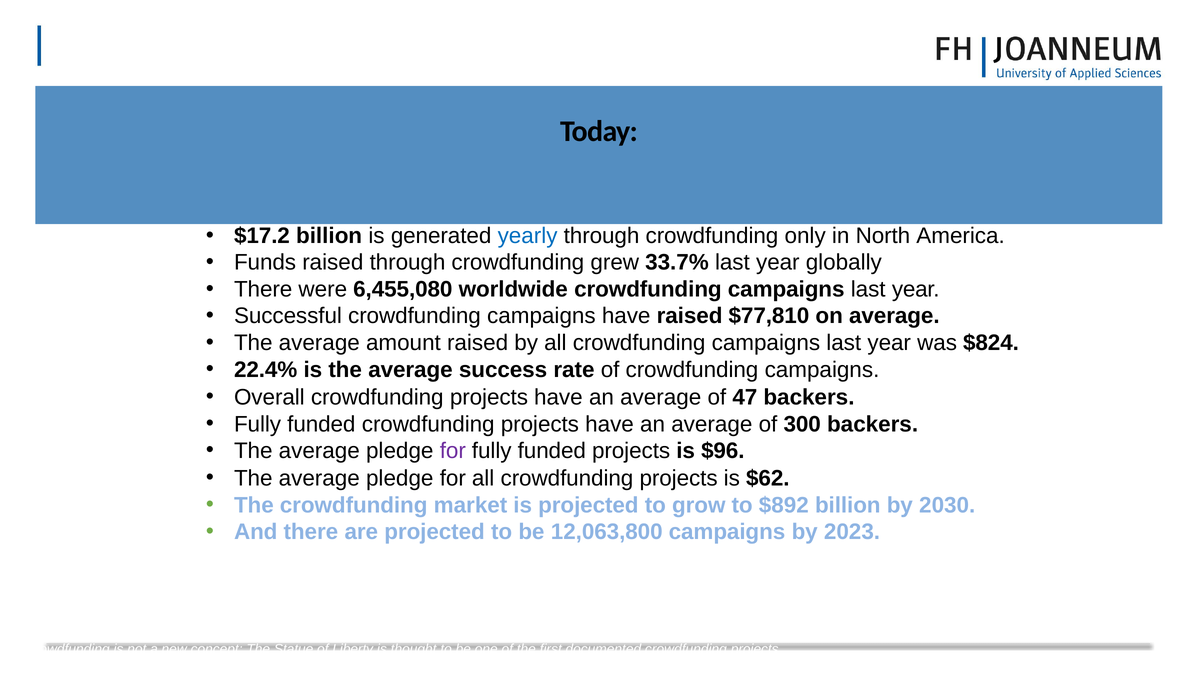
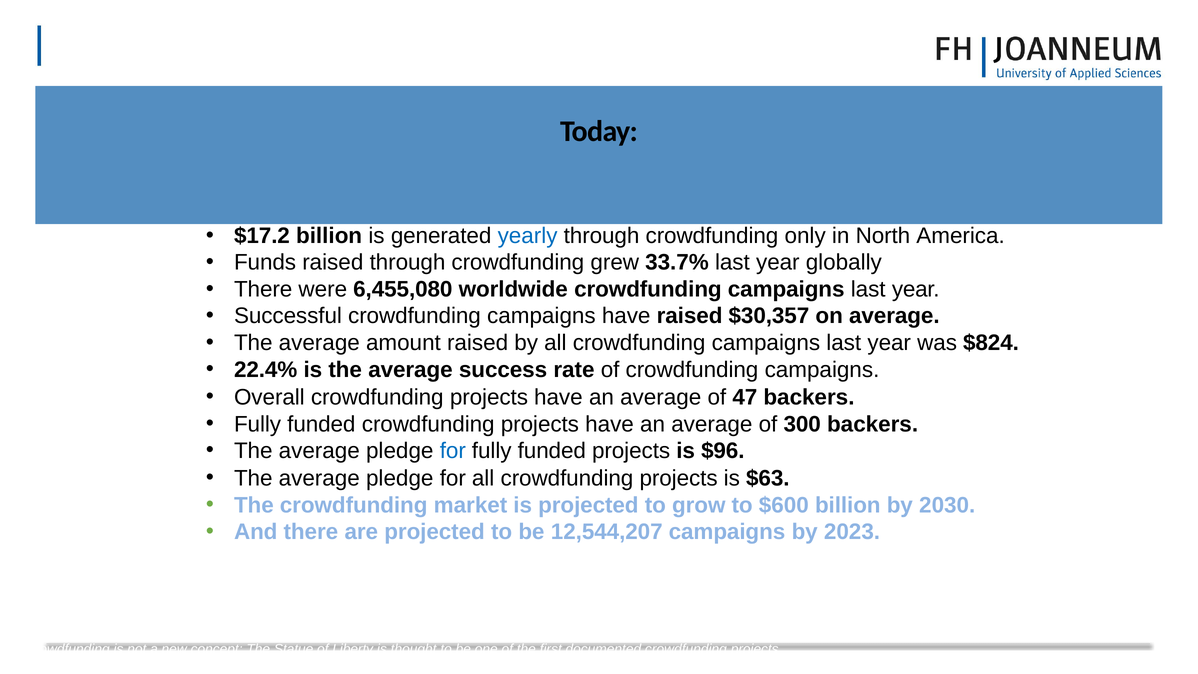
$77,810: $77,810 -> $30,357
for at (453, 451) colour: purple -> blue
$62: $62 -> $63
$892: $892 -> $600
12,063,800: 12,063,800 -> 12,544,207
